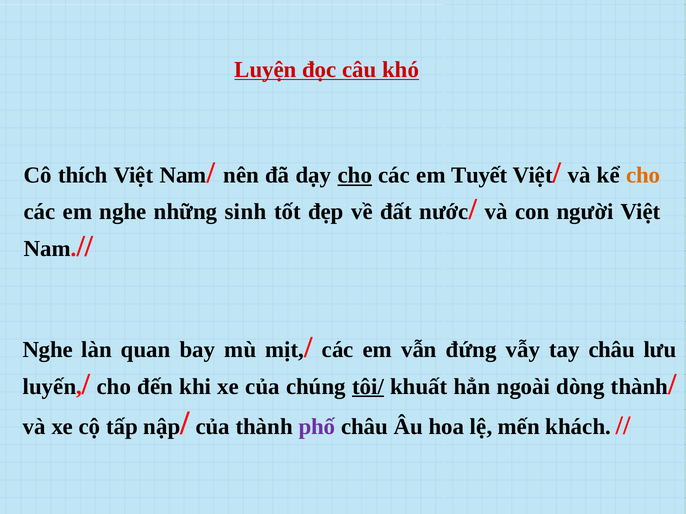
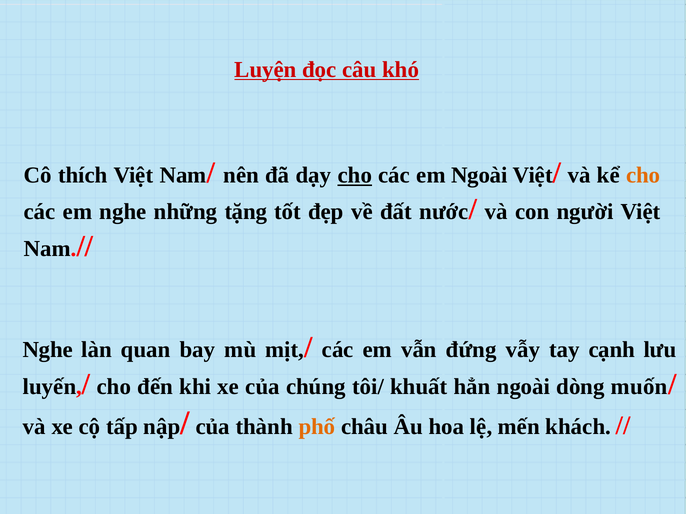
em Tuyết: Tuyết -> Ngoài
sinh: sinh -> tặng
tay châu: châu -> cạnh
tôi/ underline: present -> none
dòng thành: thành -> muốn
phố colour: purple -> orange
